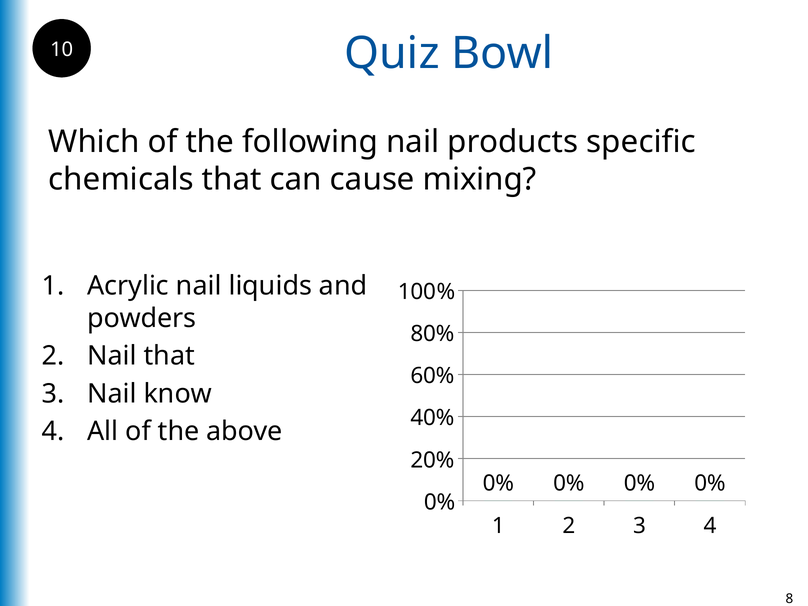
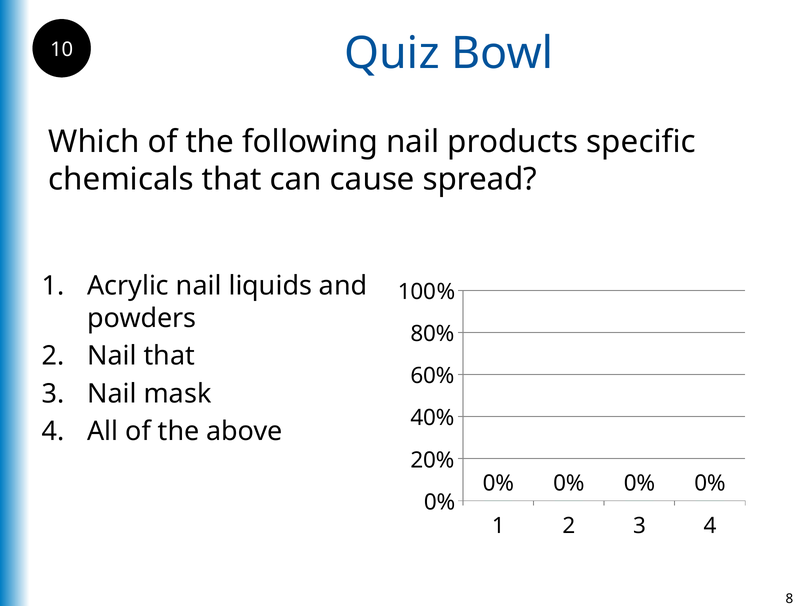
mixing: mixing -> spread
know: know -> mask
